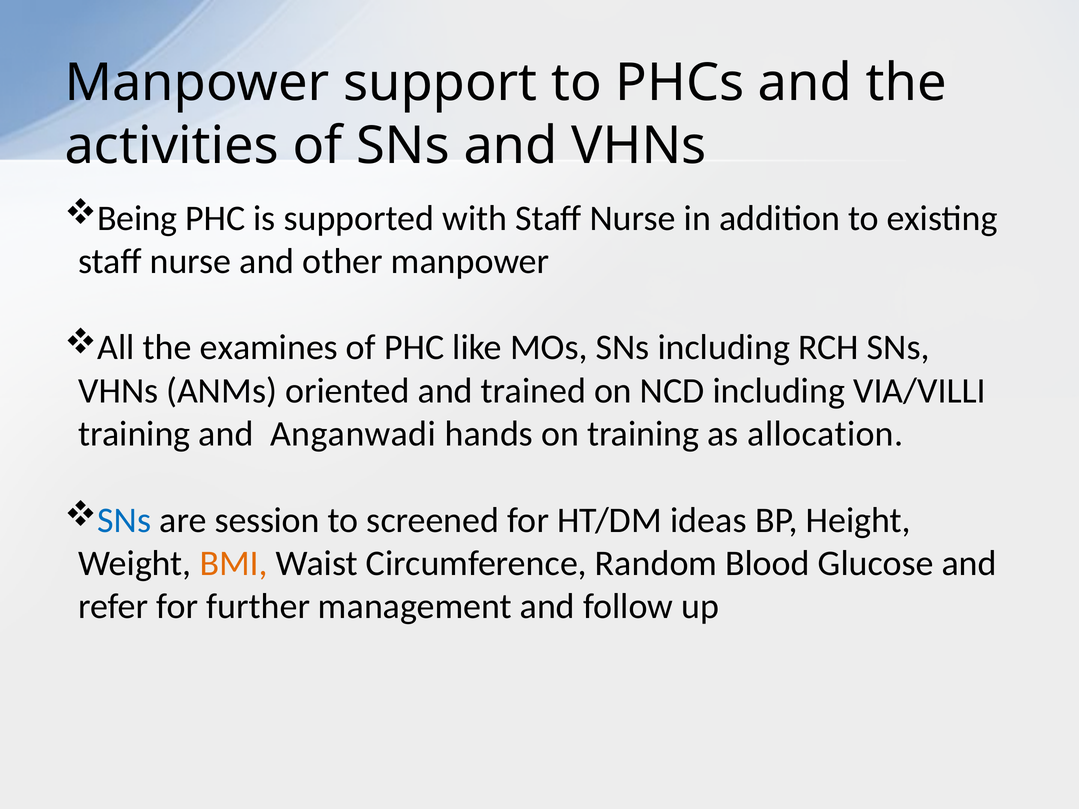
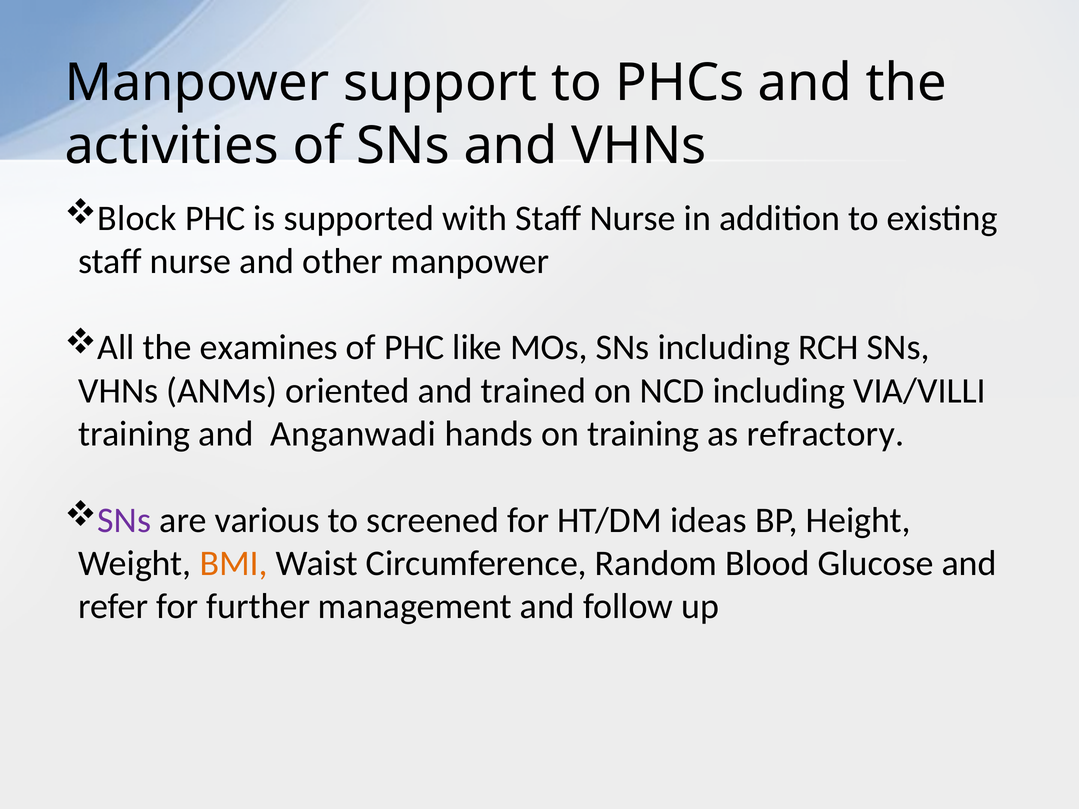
Being: Being -> Block
allocation: allocation -> refractory
SNs at (124, 520) colour: blue -> purple
session: session -> various
